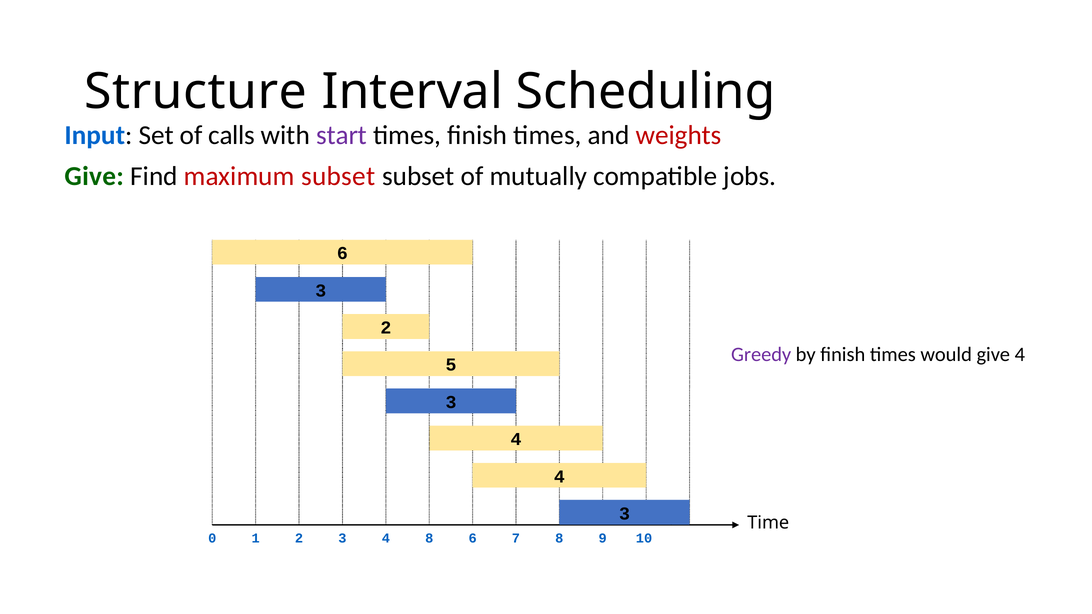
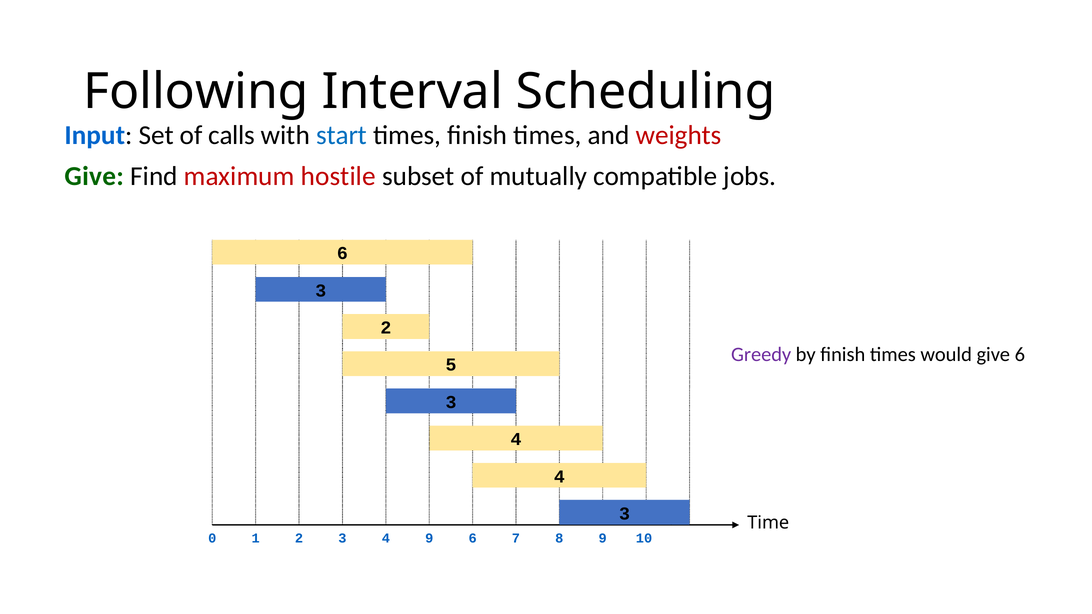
Structure: Structure -> Following
start colour: purple -> blue
maximum subset: subset -> hostile
give 4: 4 -> 6
4 8: 8 -> 9
